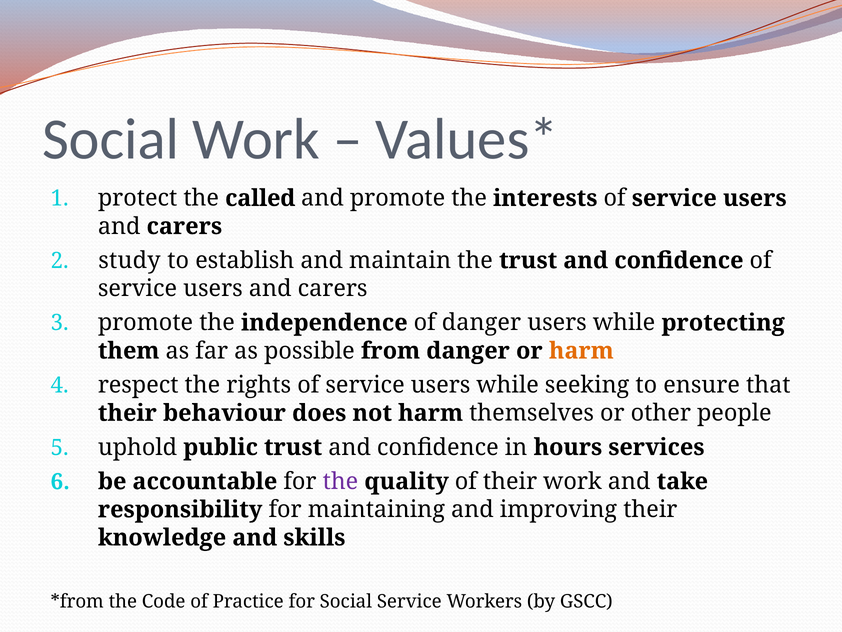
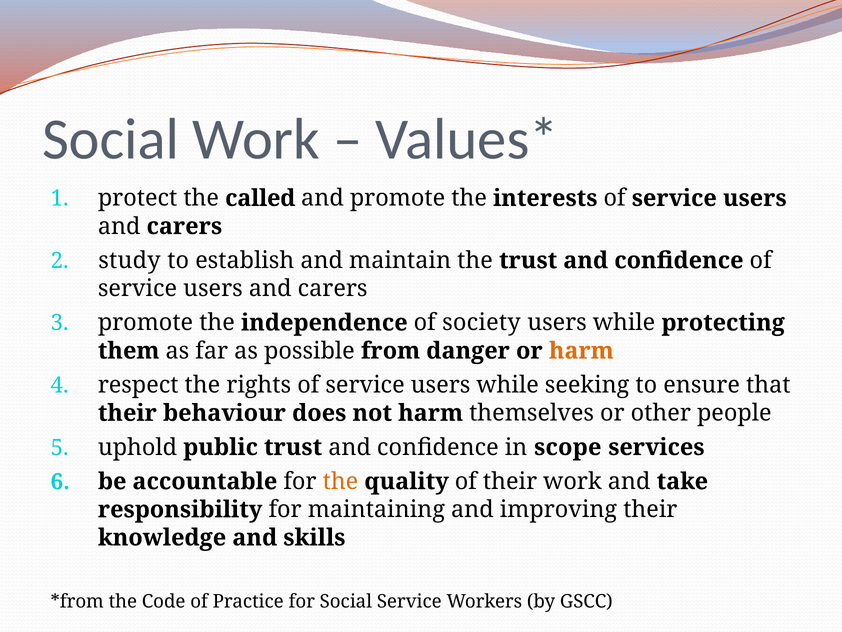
of danger: danger -> society
hours: hours -> scope
the at (340, 481) colour: purple -> orange
